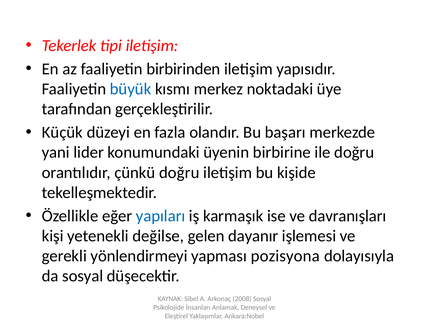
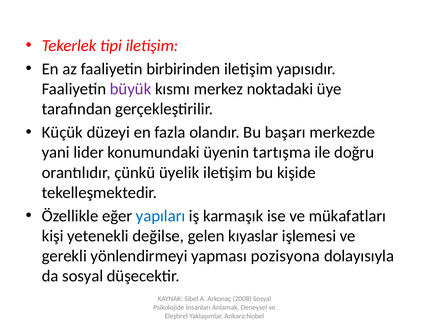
büyük colour: blue -> purple
birbirine: birbirine -> tartışma
çünkü doğru: doğru -> üyelik
davranışları: davranışları -> mükafatları
dayanır: dayanır -> kıyaslar
